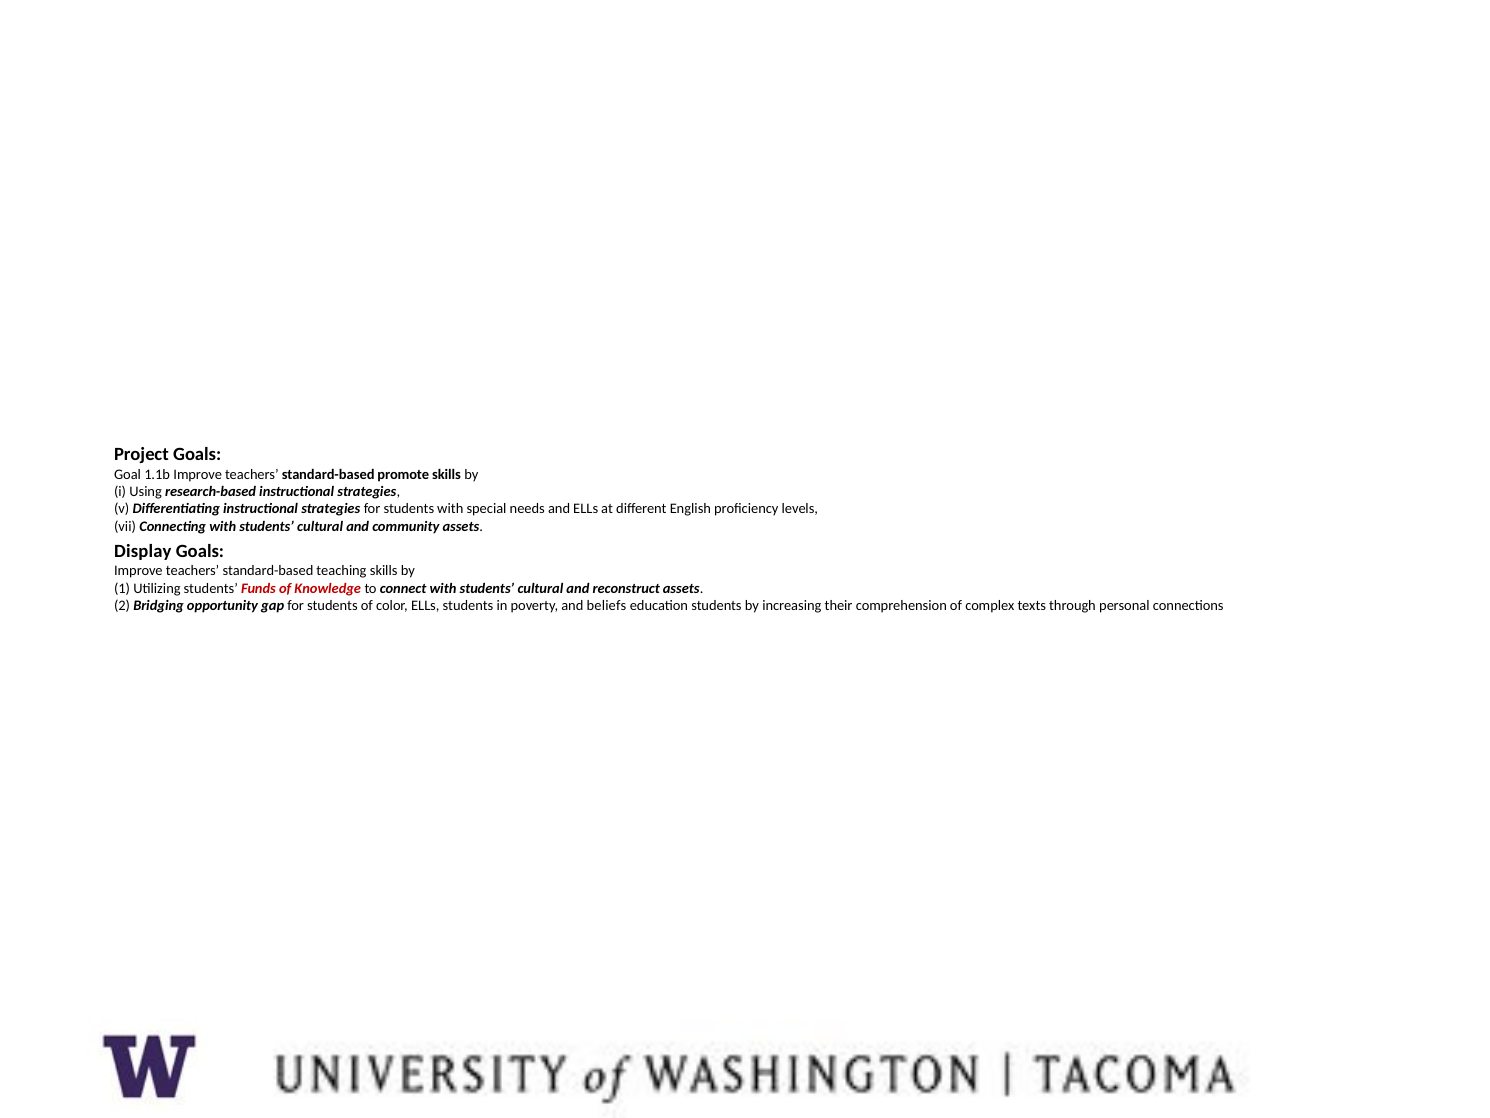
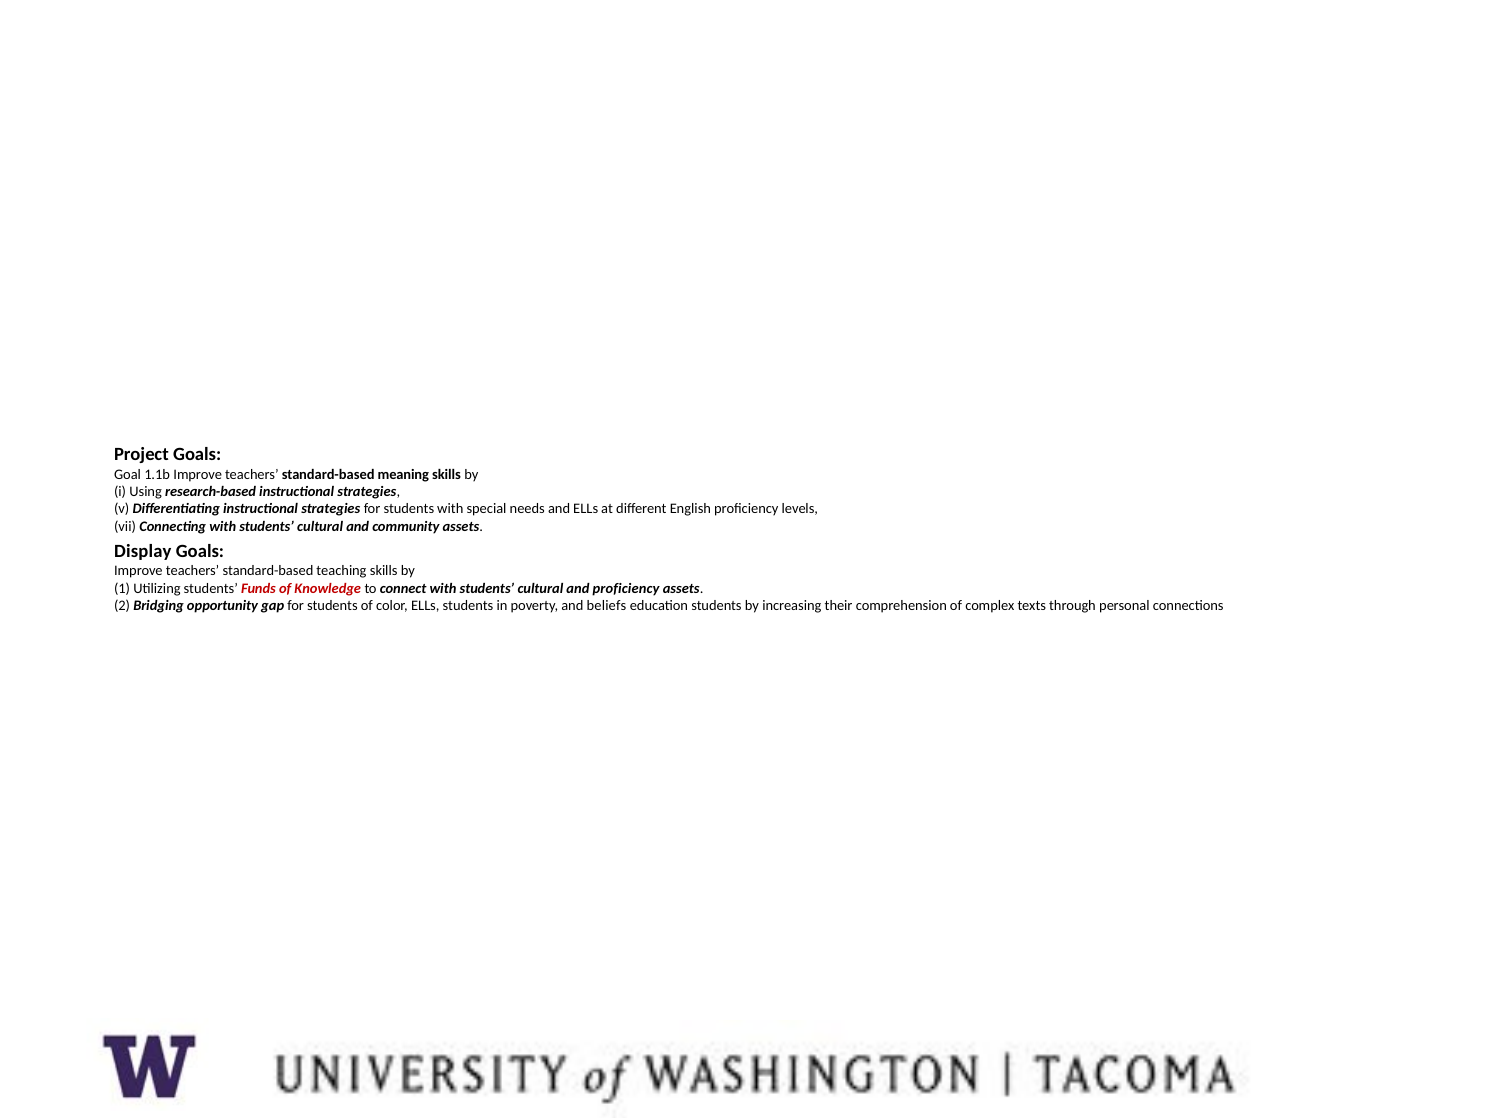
promote: promote -> meaning
and reconstruct: reconstruct -> proficiency
